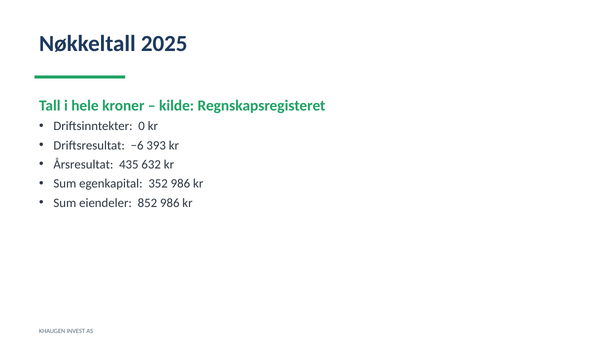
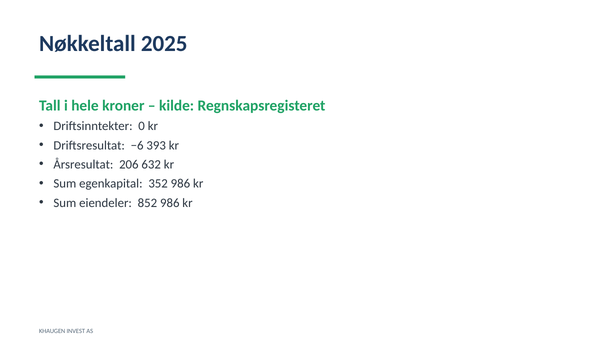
435: 435 -> 206
